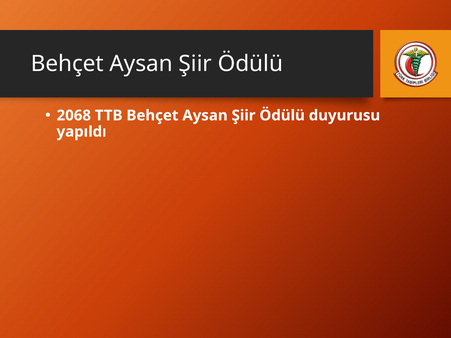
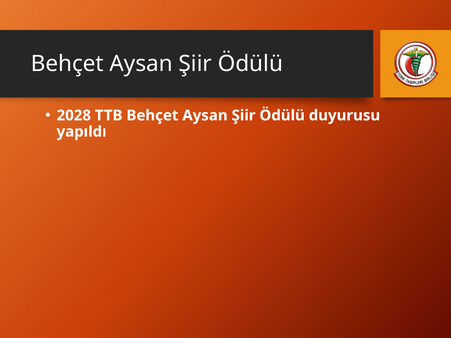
2068: 2068 -> 2028
